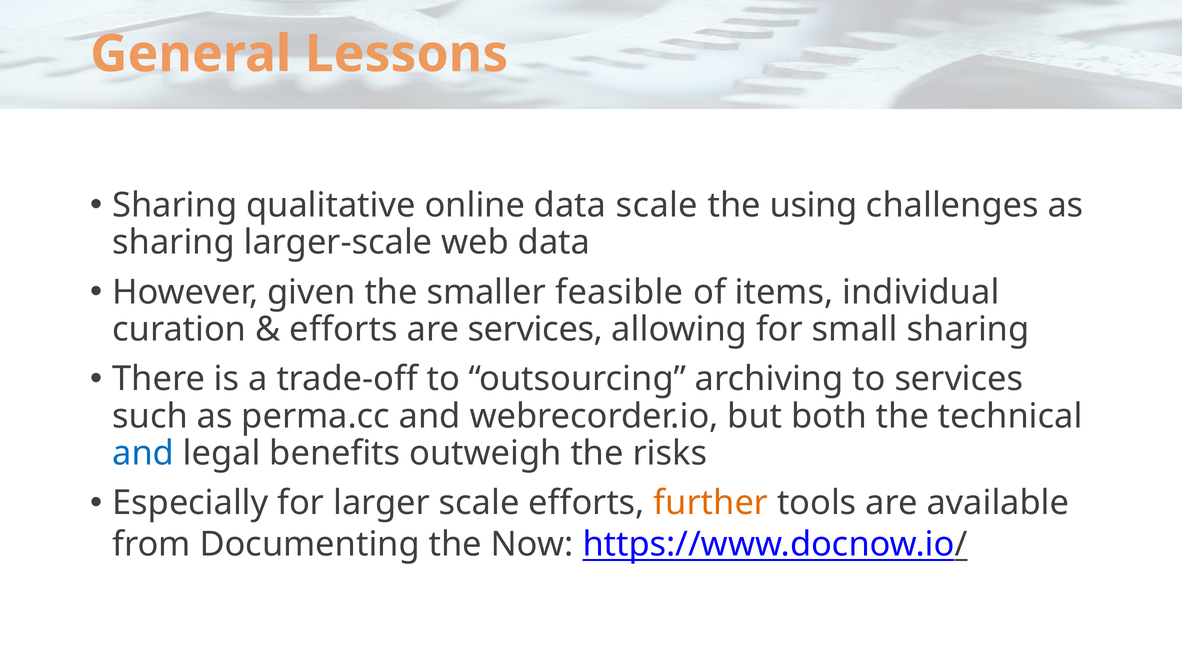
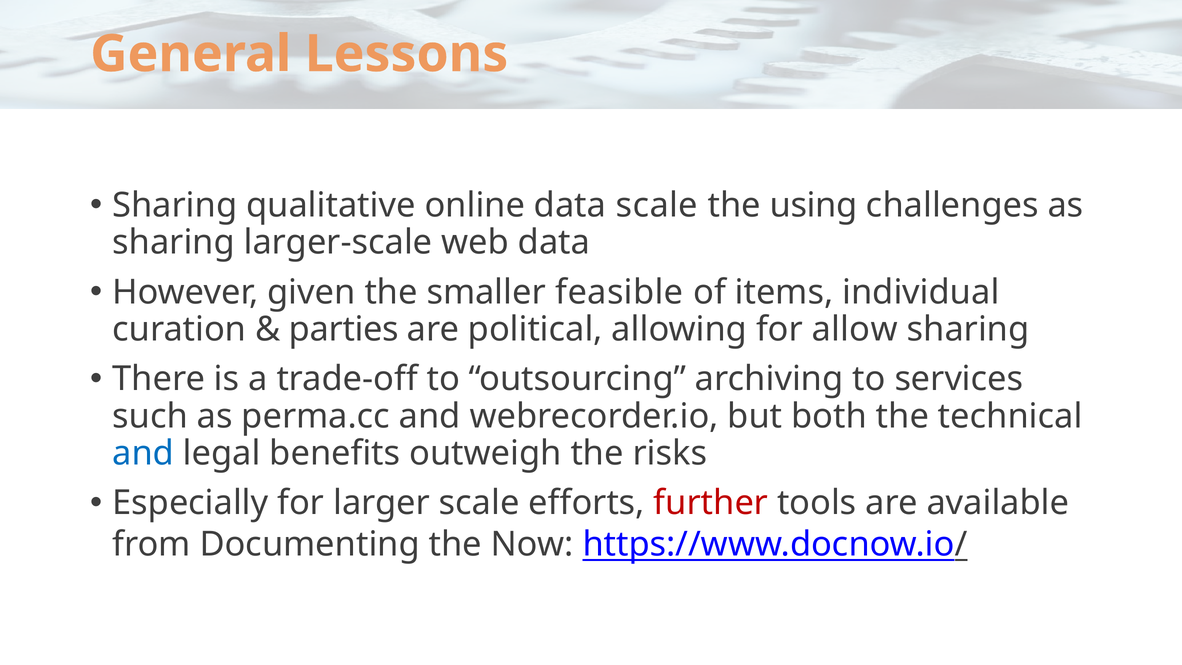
efforts at (344, 329): efforts -> parties
are services: services -> political
small: small -> allow
further colour: orange -> red
